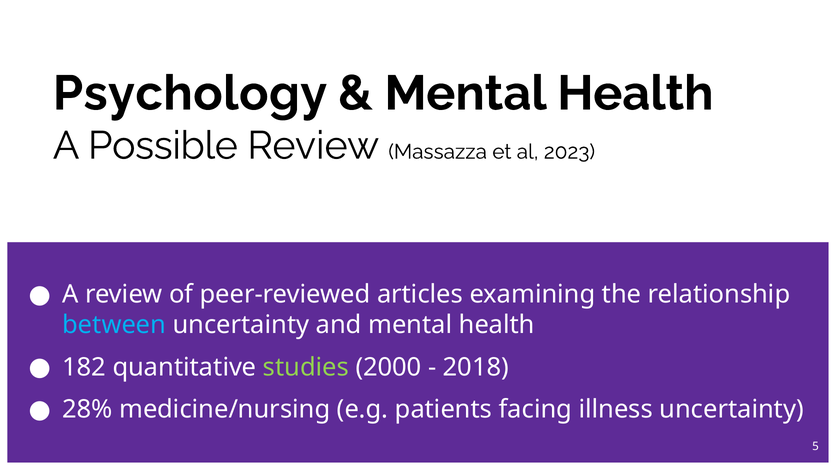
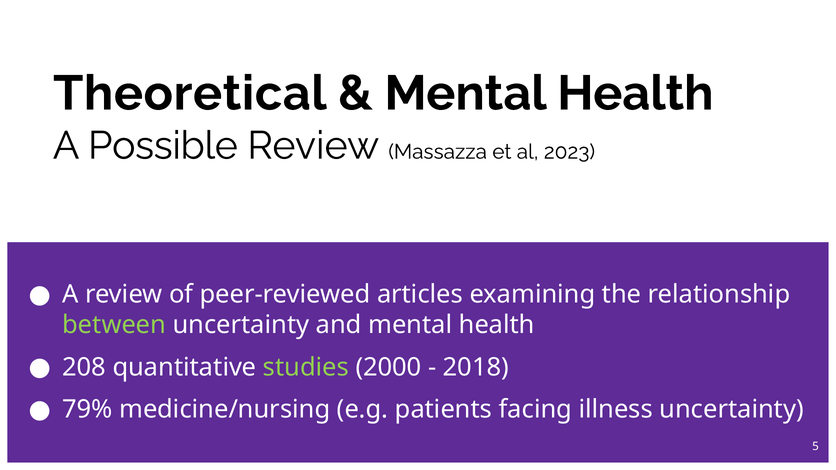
Psychology: Psychology -> Theoretical
between colour: light blue -> light green
182: 182 -> 208
28%: 28% -> 79%
